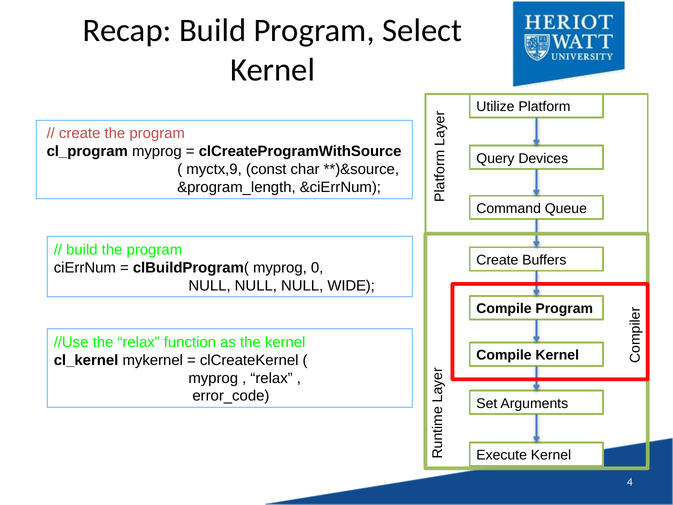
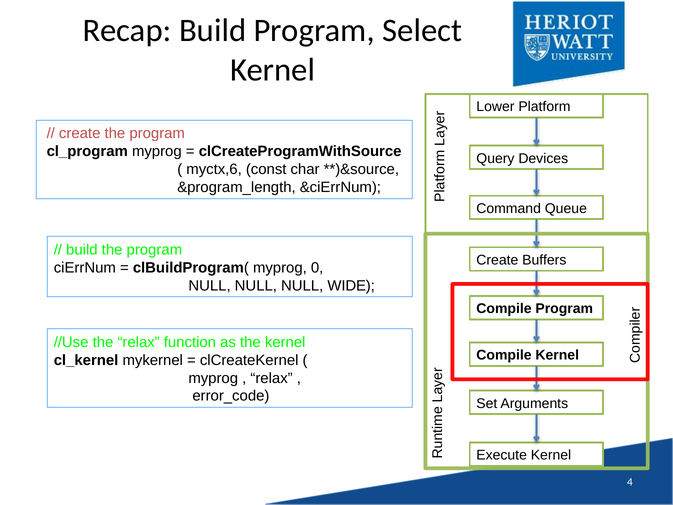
Utilize: Utilize -> Lower
myctx,9: myctx,9 -> myctx,6
